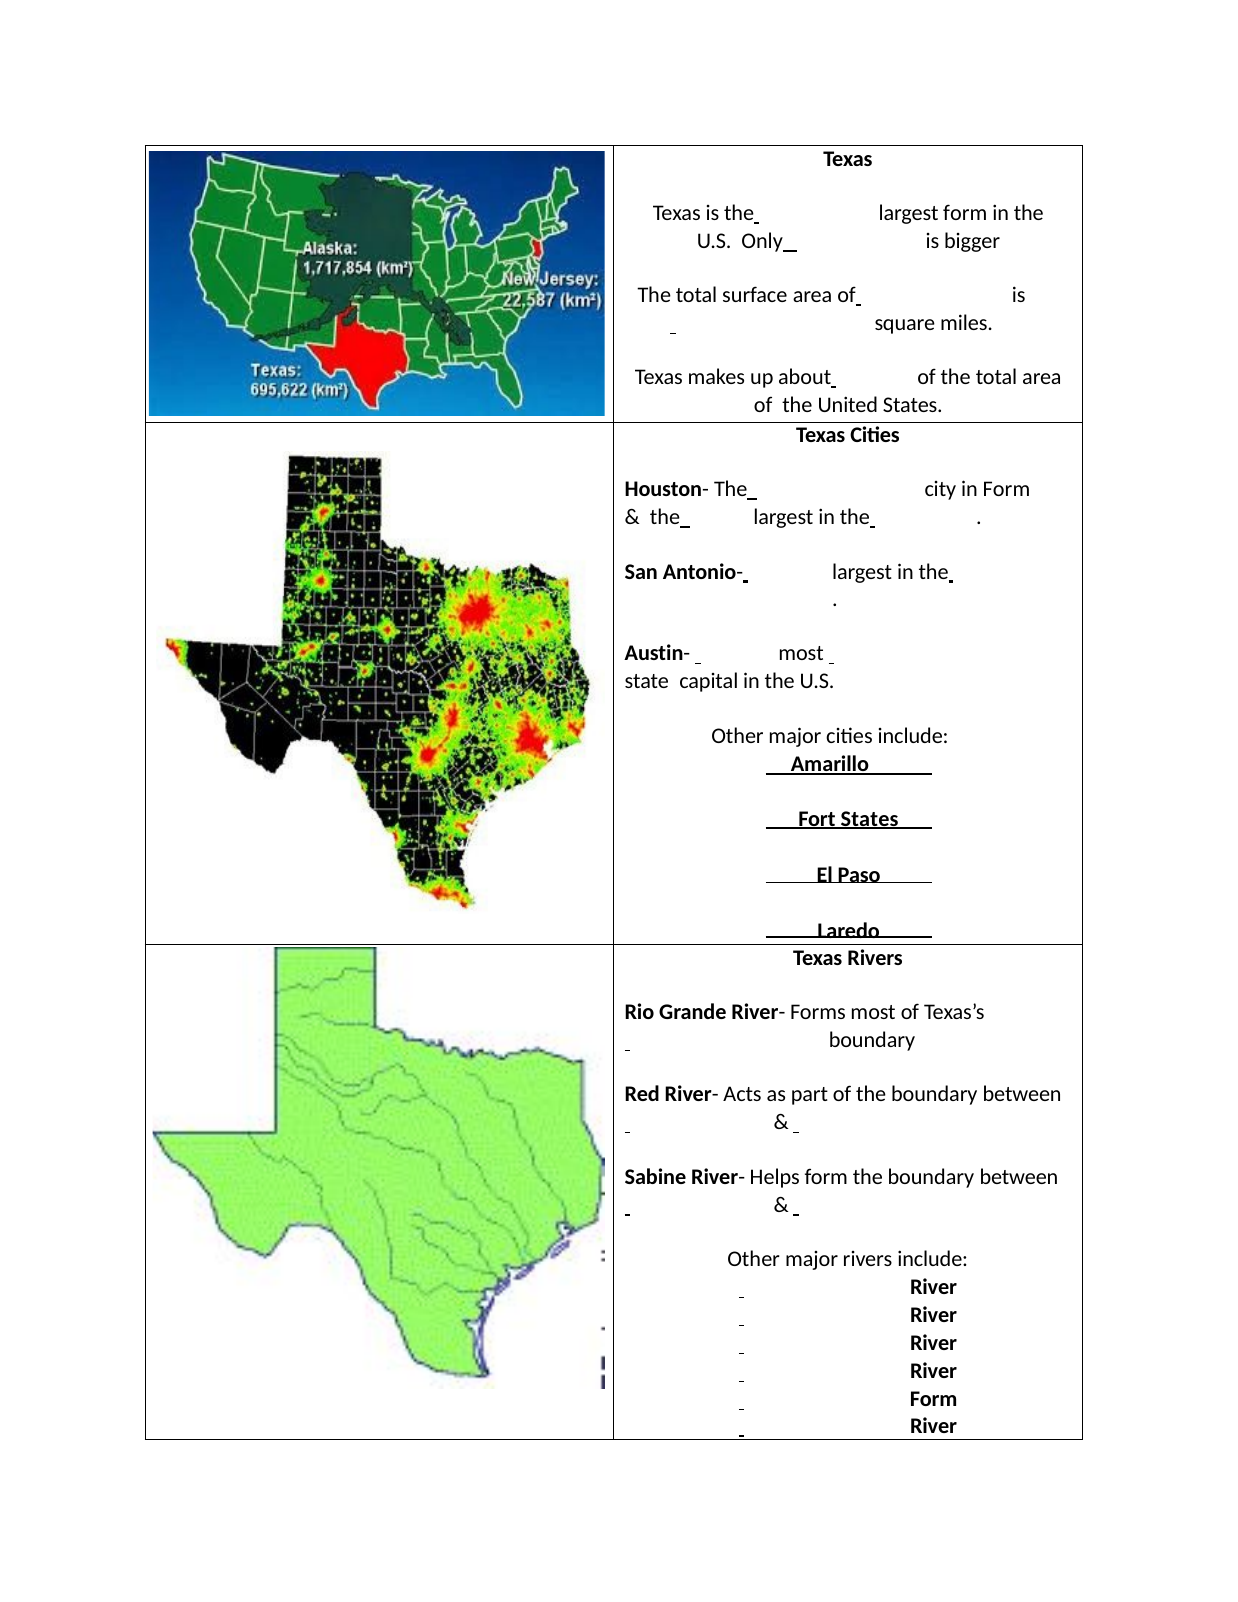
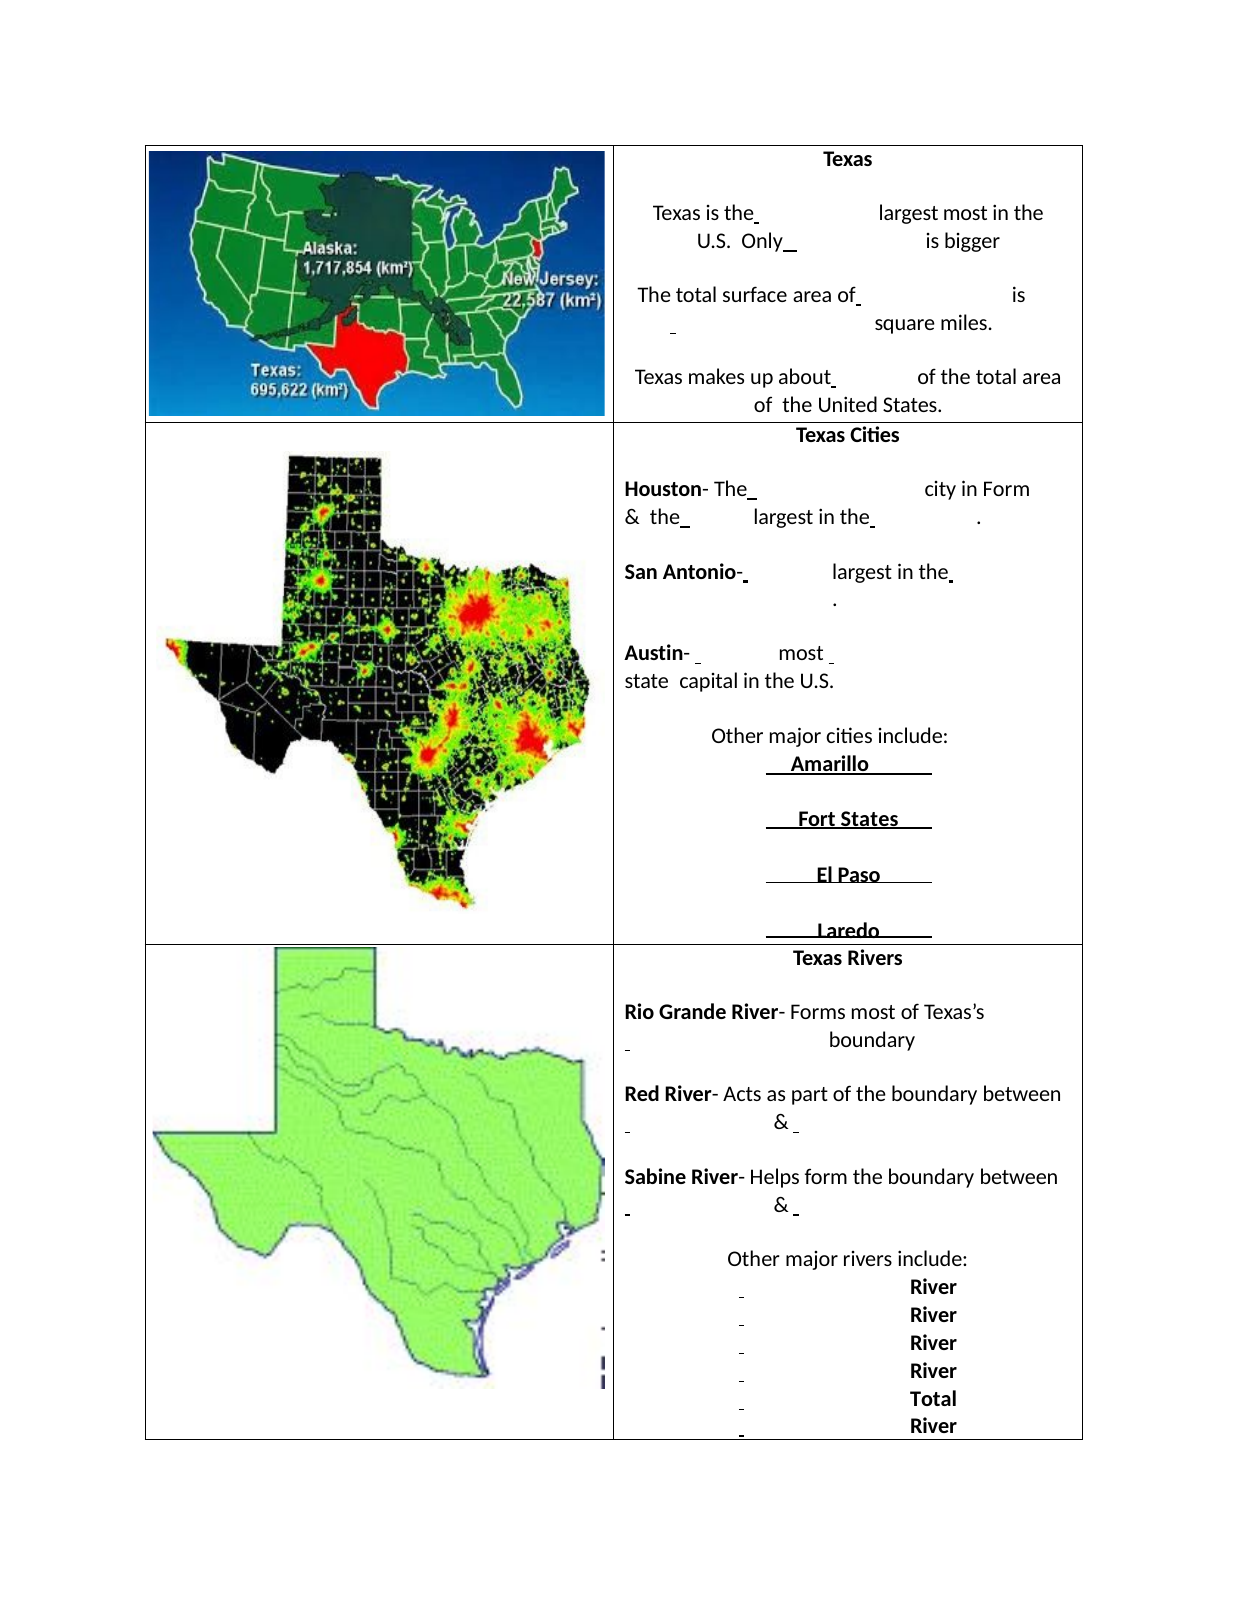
largest form: form -> most
Form at (934, 1399): Form -> Total
